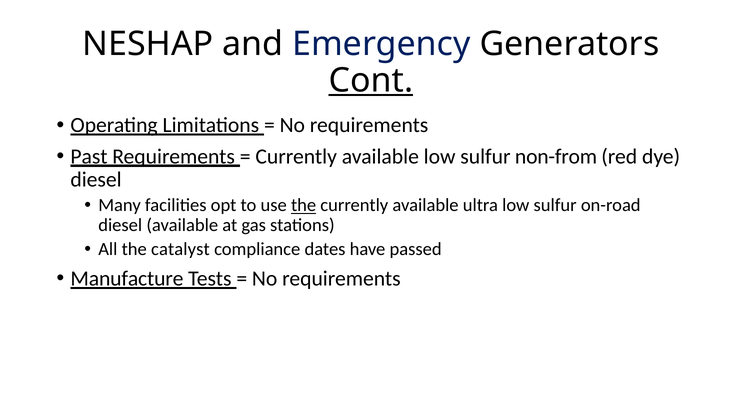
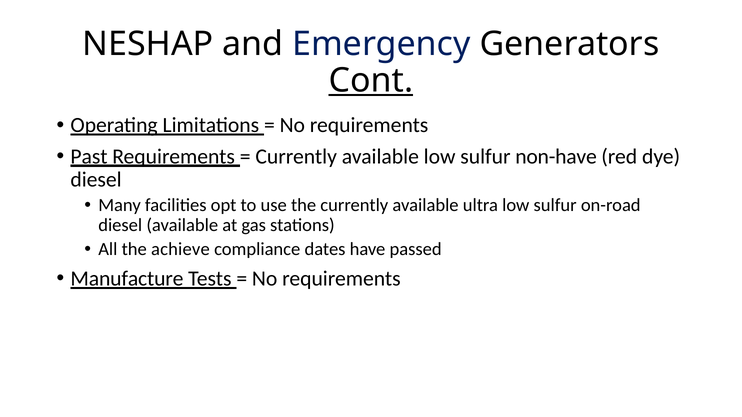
non-from: non-from -> non-have
the at (304, 206) underline: present -> none
catalyst: catalyst -> achieve
